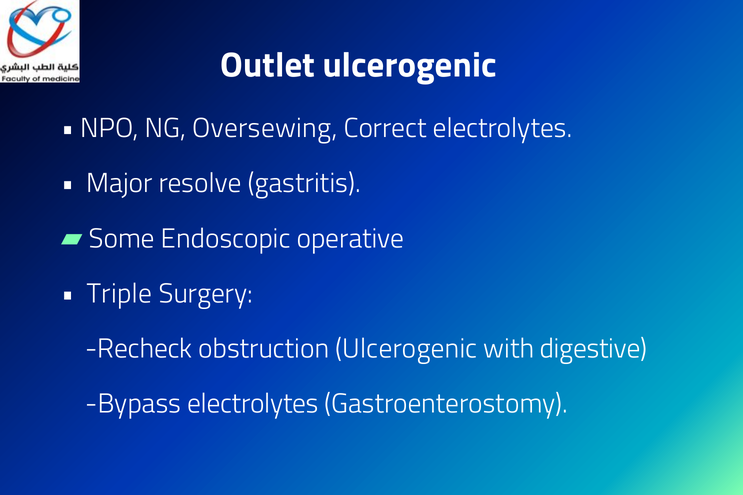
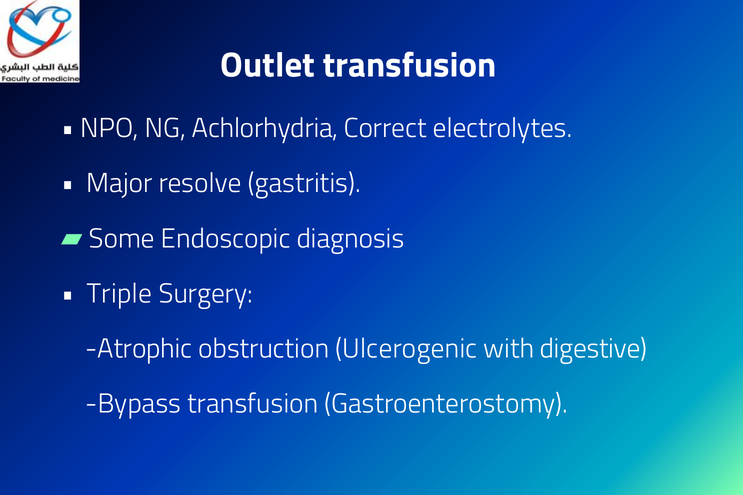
Outlet ulcerogenic: ulcerogenic -> transfusion
Oversewing: Oversewing -> Achlorhydria
operative: operative -> diagnosis
Recheck: Recheck -> Atrophic
Bypass electrolytes: electrolytes -> transfusion
